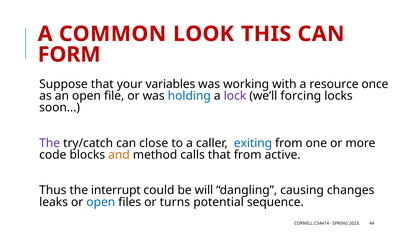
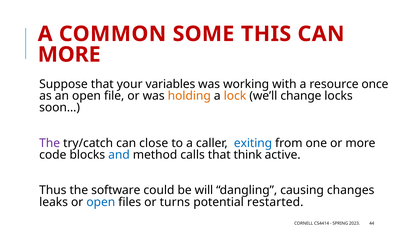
LOOK: LOOK -> SOME
FORM at (69, 55): FORM -> MORE
holding colour: blue -> orange
lock colour: purple -> orange
forcing: forcing -> change
and colour: orange -> blue
that from: from -> think
interrupt: interrupt -> software
sequence: sequence -> restarted
